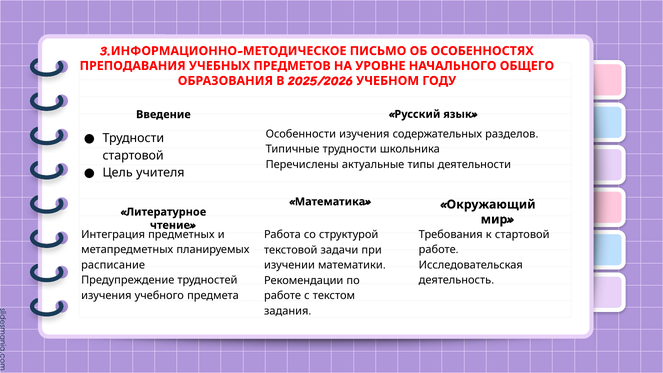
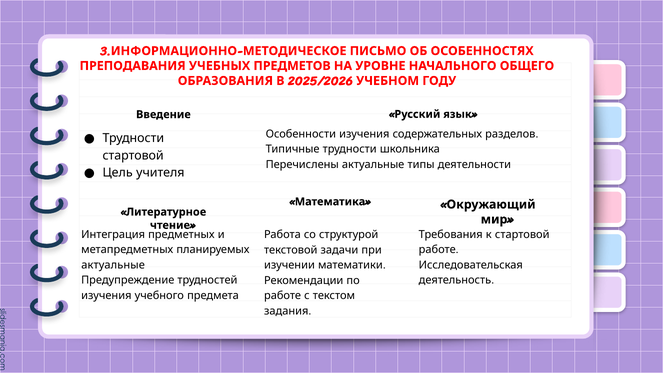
расписание at (113, 265): расписание -> актуальные
